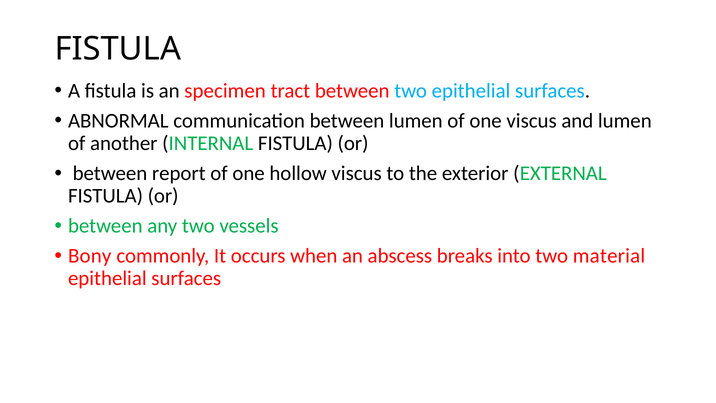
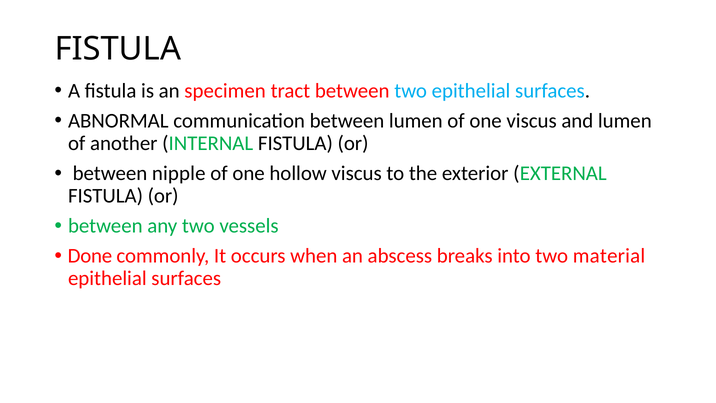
report: report -> nipple
Bony: Bony -> Done
